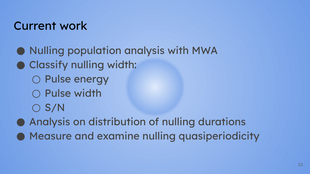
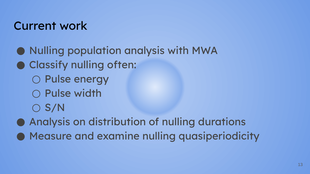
nulling width: width -> often
